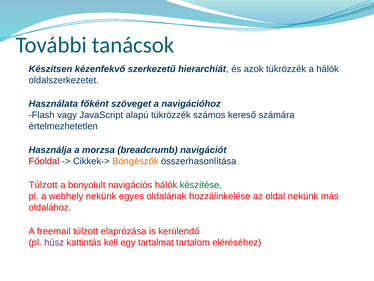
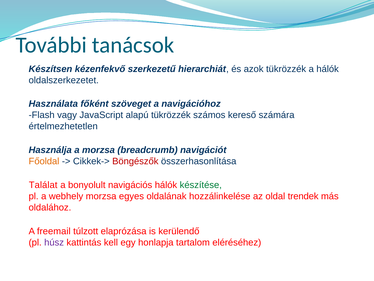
Főoldal colour: red -> orange
Böngészők colour: orange -> red
Túlzott at (43, 185): Túlzott -> Találat
webhely nekünk: nekünk -> morzsa
oldal nekünk: nekünk -> trendek
tartalmat: tartalmat -> honlapja
